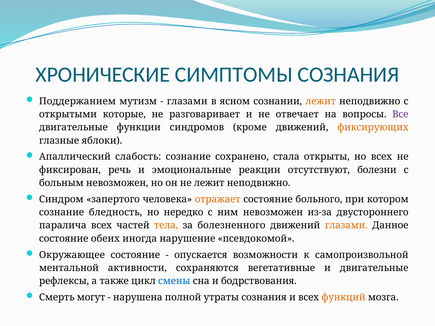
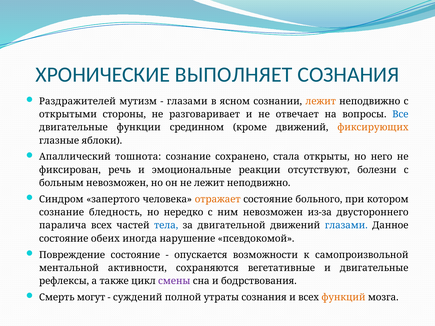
СИМПТОМЫ: СИМПТОМЫ -> ВЫПОЛНЯЕТ
Поддержанием: Поддержанием -> Раздражителей
которые: которые -> стороны
Все colour: purple -> blue
синдромов: синдромов -> срединном
слабость: слабость -> тошнота
но всех: всех -> него
тела colour: orange -> blue
болезненного: болезненного -> двигательной
глазами at (346, 226) colour: orange -> blue
Окружающее: Окружающее -> Повреждение
смены colour: blue -> purple
нарушена: нарушена -> суждений
